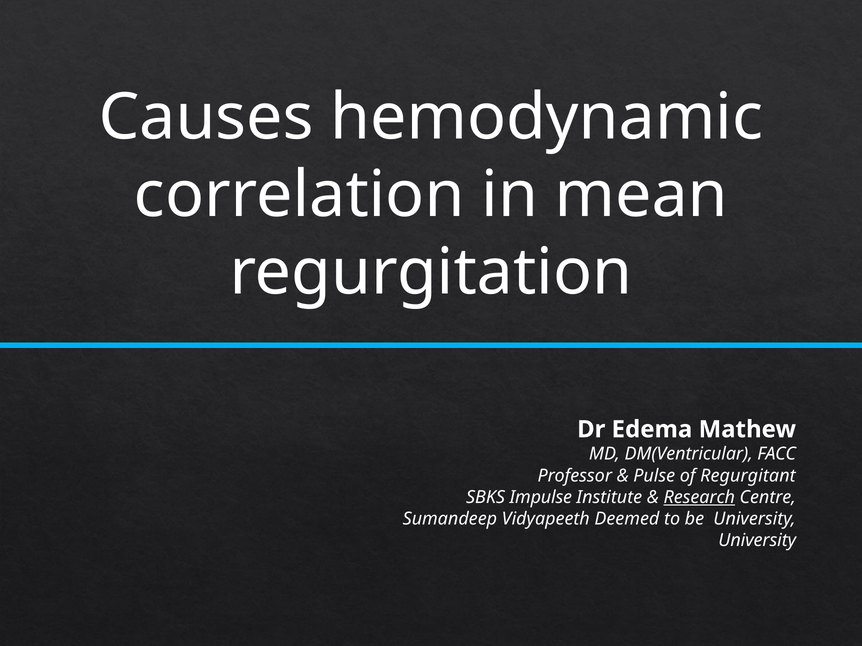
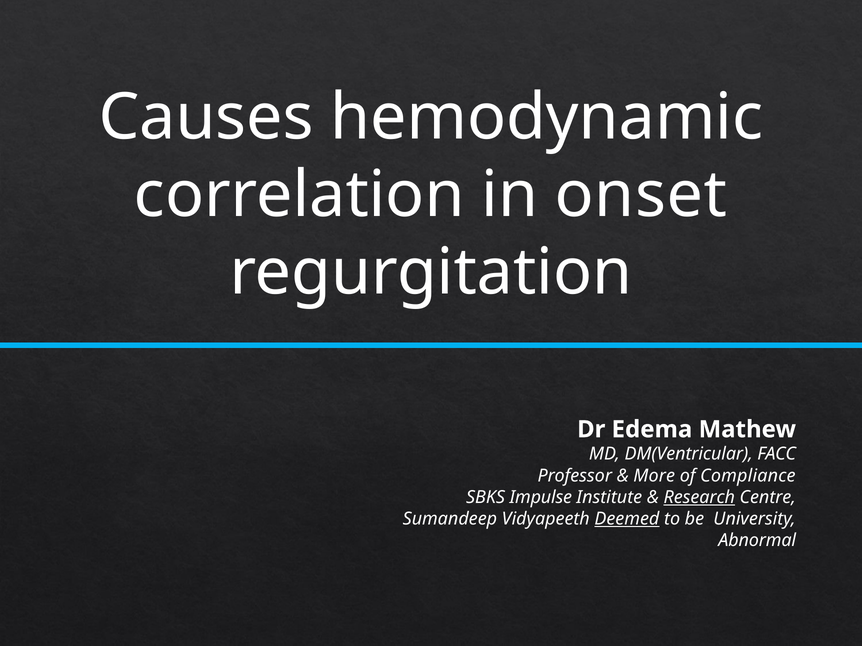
mean: mean -> onset
Pulse: Pulse -> More
Regurgitant: Regurgitant -> Compliance
Deemed underline: none -> present
University at (757, 541): University -> Abnormal
